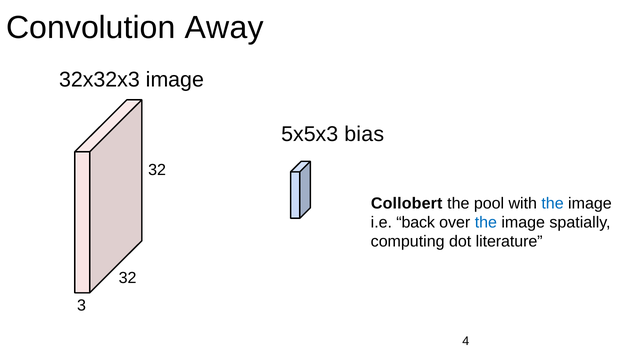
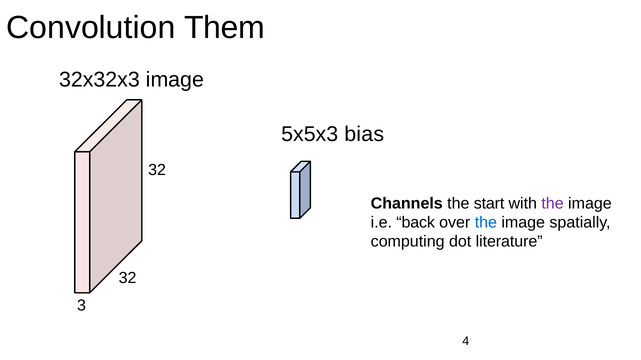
Away: Away -> Them
Collobert: Collobert -> Channels
pool: pool -> start
the at (553, 204) colour: blue -> purple
